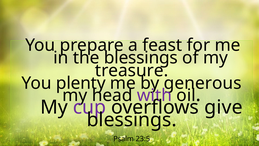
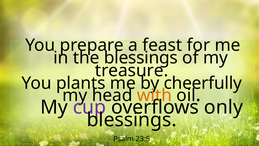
plenty: plenty -> plants
generous: generous -> cheerfully
with colour: purple -> orange
give: give -> only
